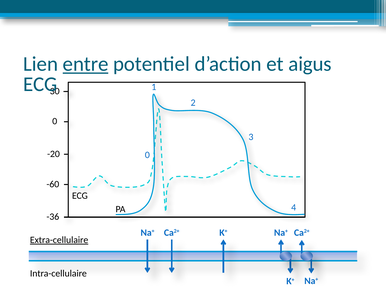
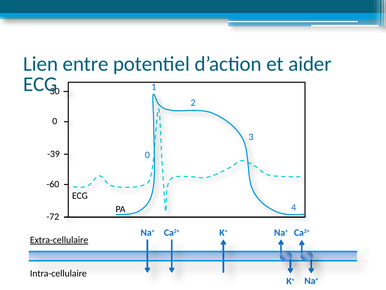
entre underline: present -> none
aigus: aigus -> aider
-20: -20 -> -39
-36: -36 -> -72
